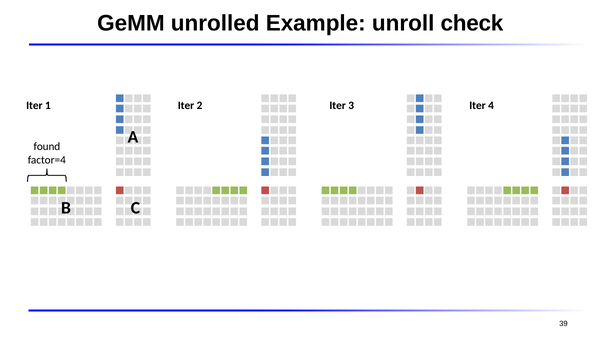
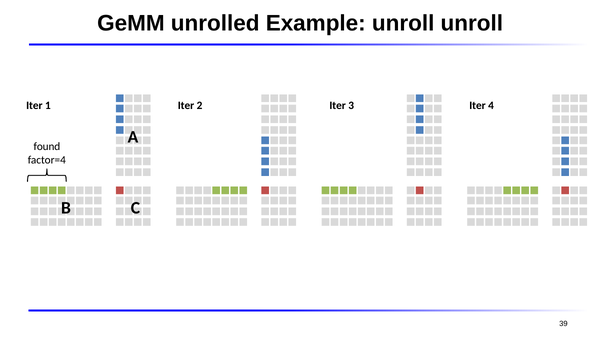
unroll check: check -> unroll
